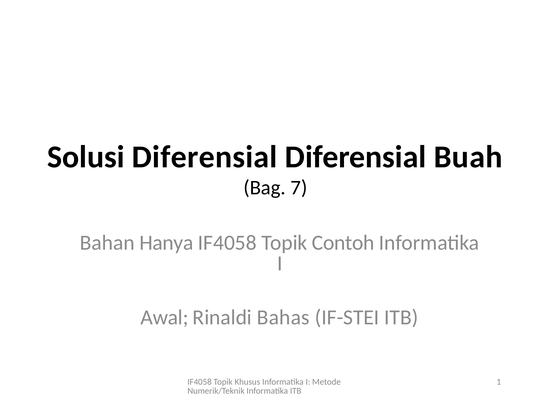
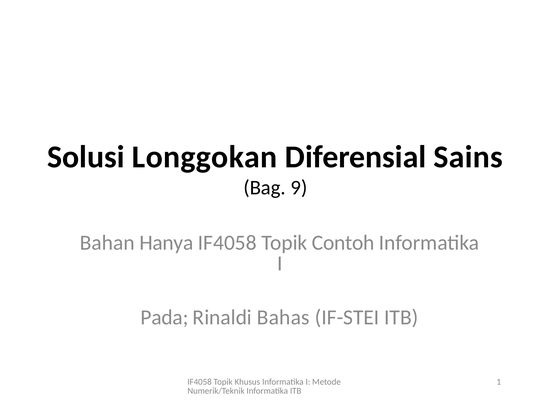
Solusi Diferensial: Diferensial -> Longgokan
Buah: Buah -> Sains
7: 7 -> 9
Awal: Awal -> Pada
